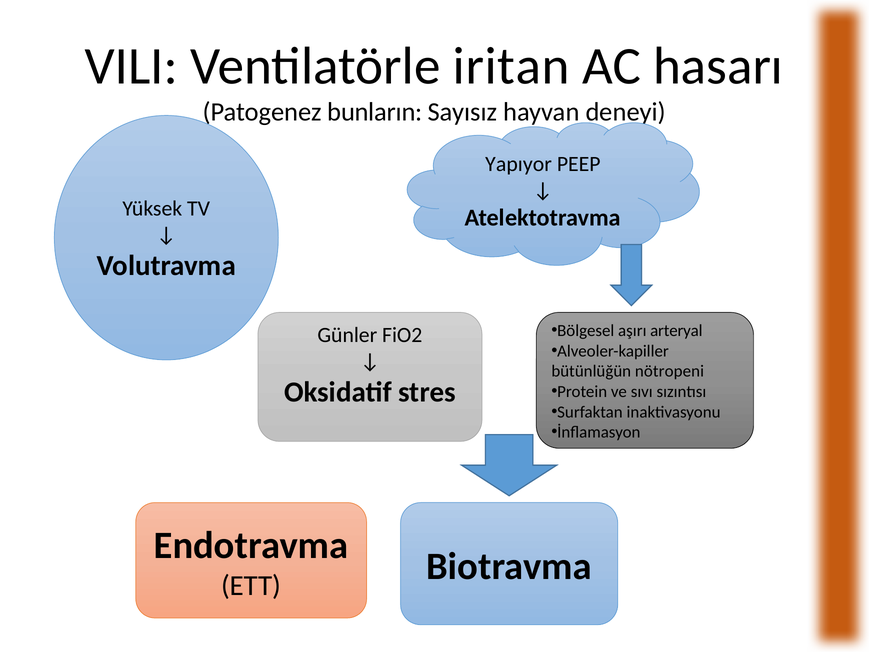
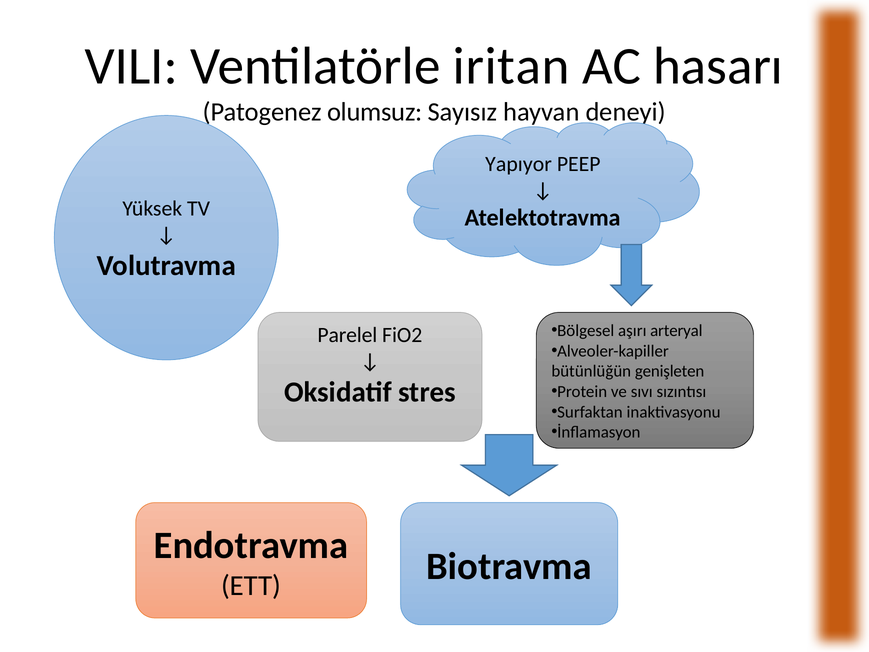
bunların: bunların -> olumsuz
Günler: Günler -> Parelel
nötropeni: nötropeni -> genişleten
